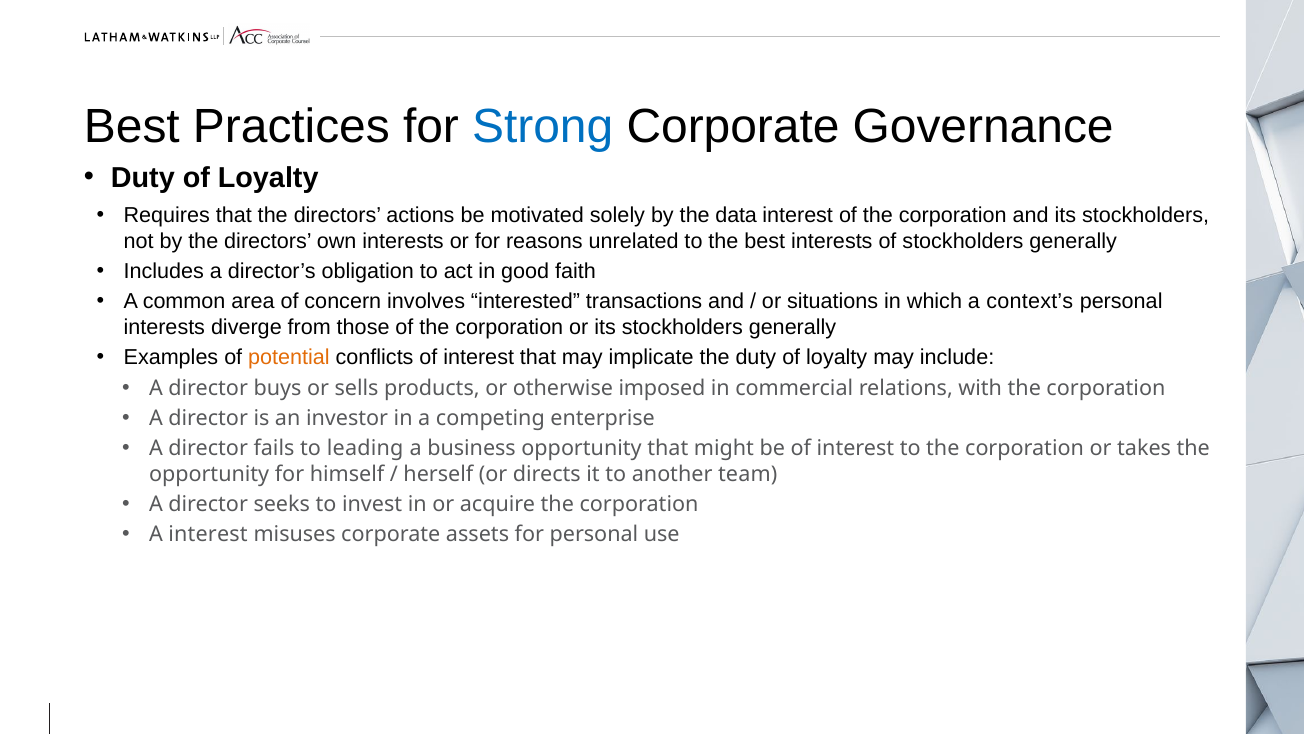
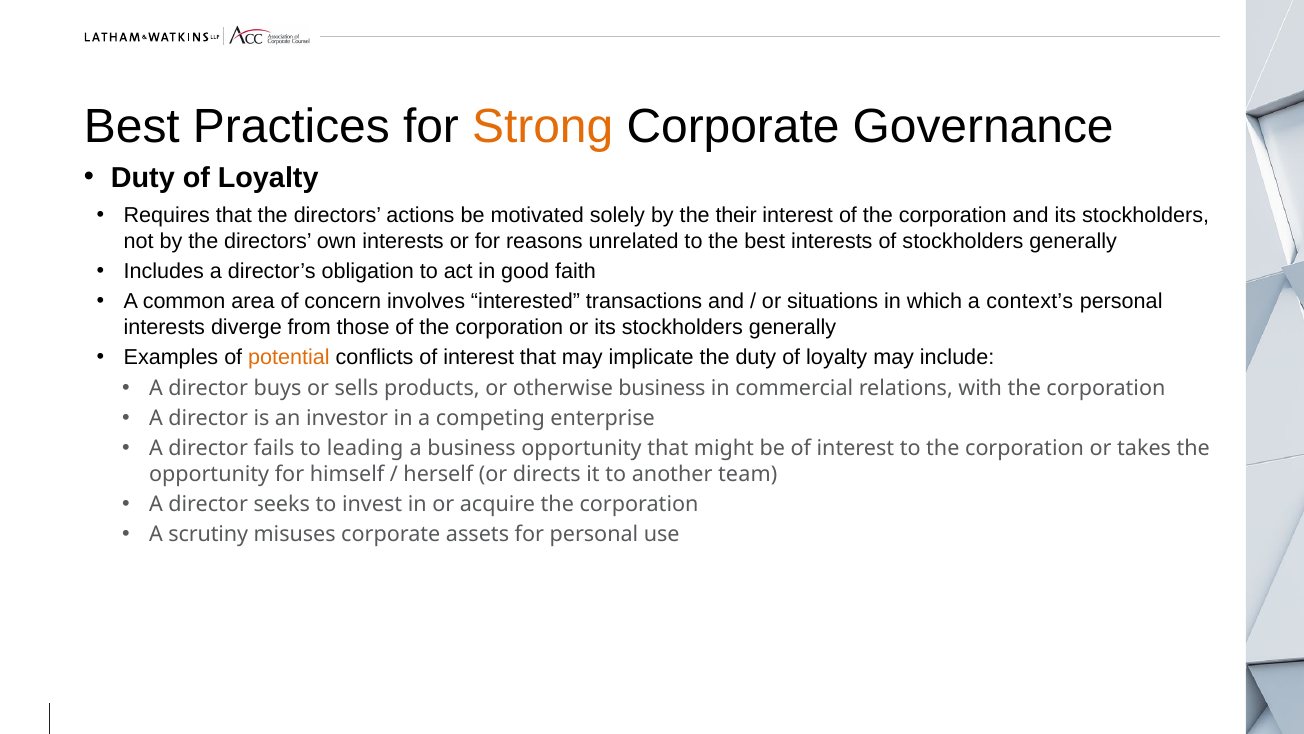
Strong colour: blue -> orange
data: data -> their
otherwise imposed: imposed -> business
A interest: interest -> scrutiny
